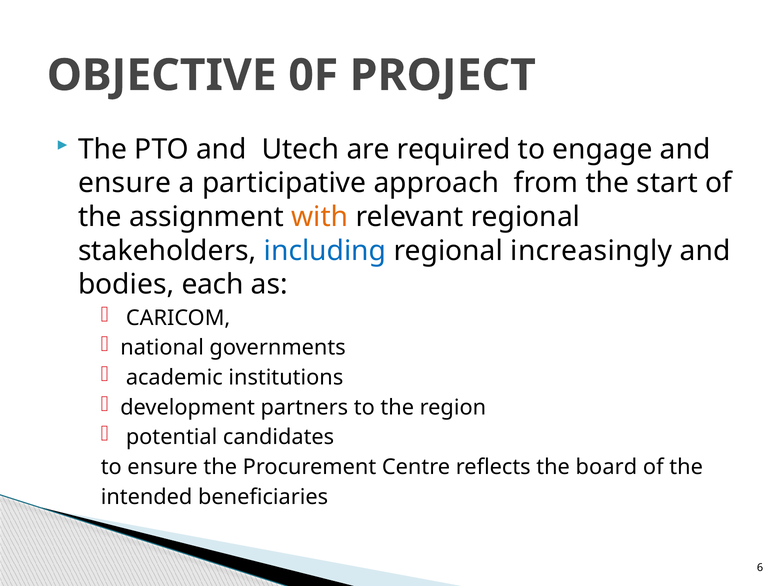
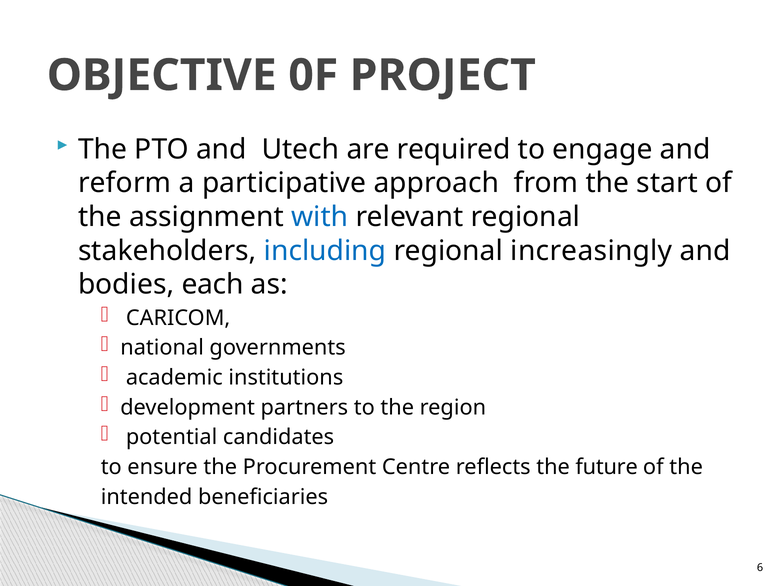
ensure at (125, 183): ensure -> reform
with colour: orange -> blue
board: board -> future
